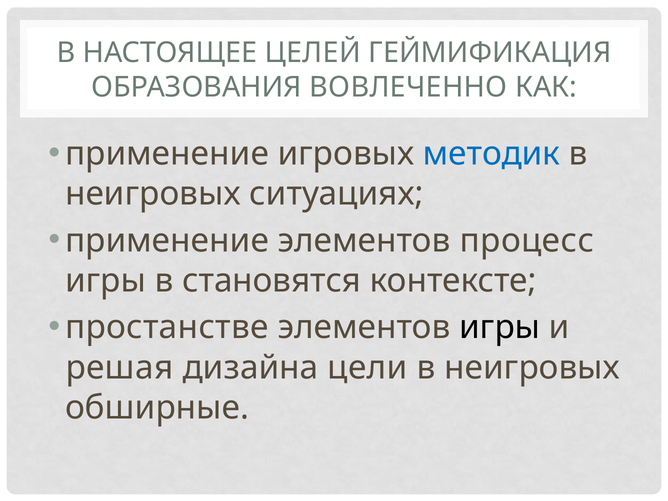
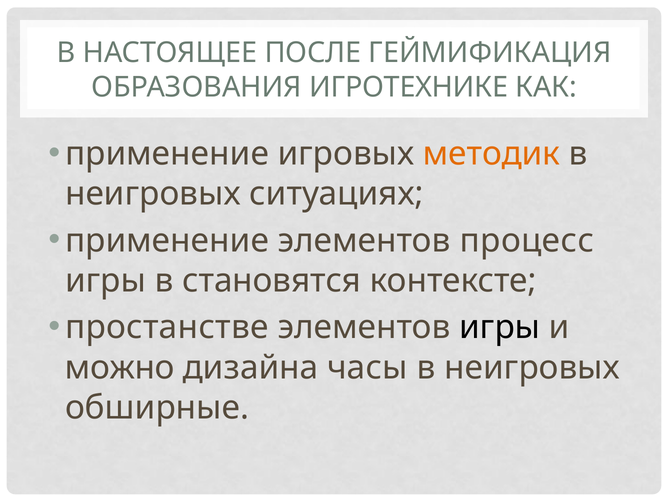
ЦЕЛЕЙ: ЦЕЛЕЙ -> ПОСЛЕ
ВОВЛЕЧЕННО: ВОВЛЕЧЕННО -> ИГРОТЕХНИКЕ
методик colour: blue -> orange
решая: решая -> можно
цели: цели -> часы
